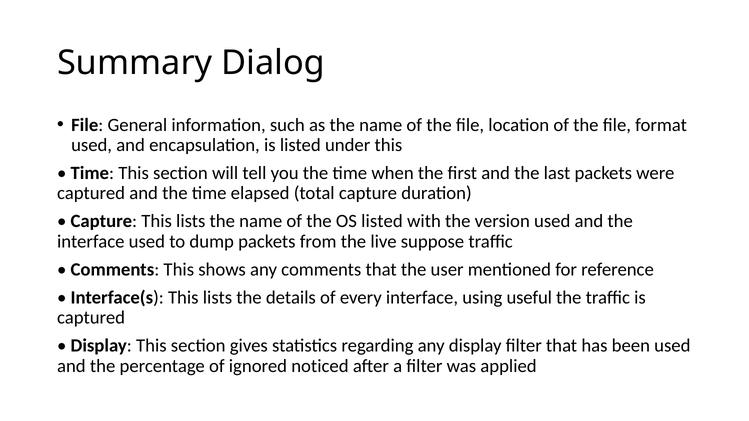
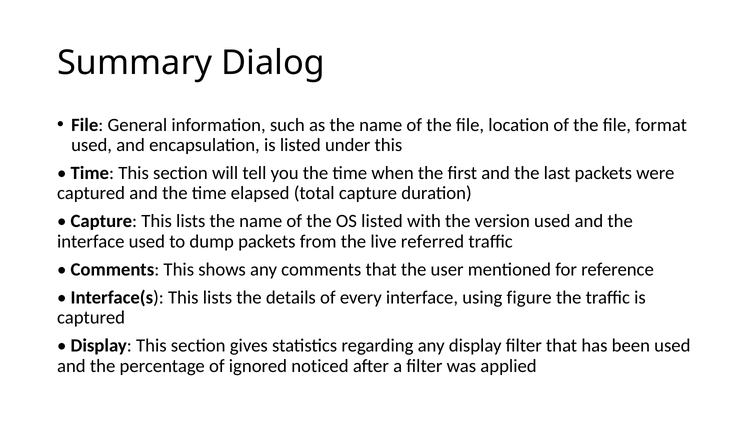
suppose: suppose -> referred
useful: useful -> figure
